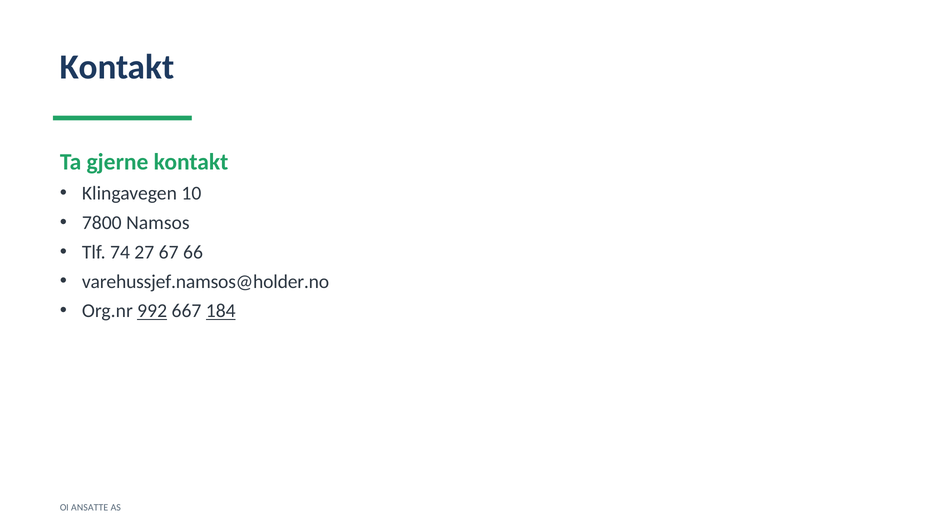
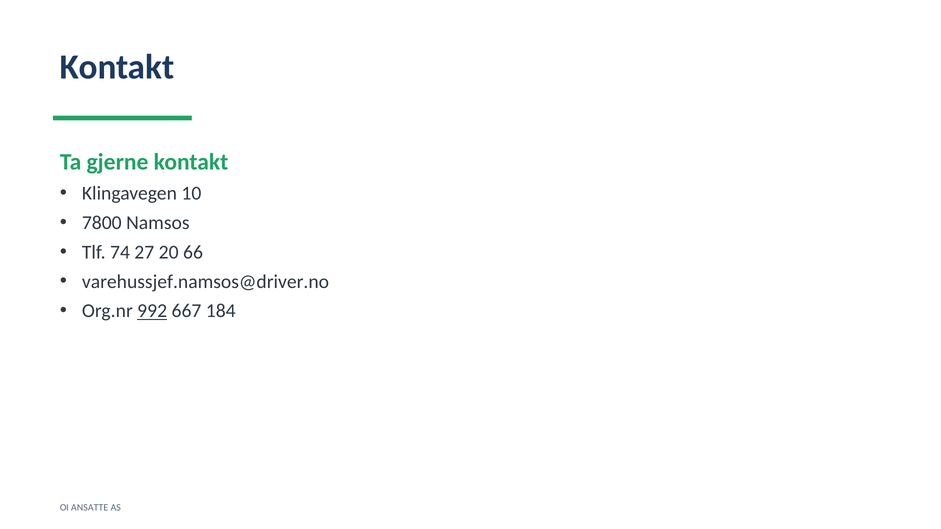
67: 67 -> 20
varehussjef.namsos@holder.no: varehussjef.namsos@holder.no -> varehussjef.namsos@driver.no
184 underline: present -> none
